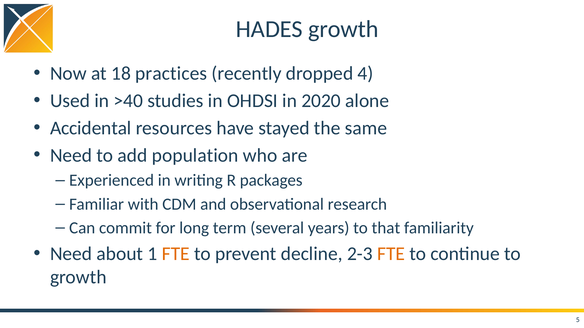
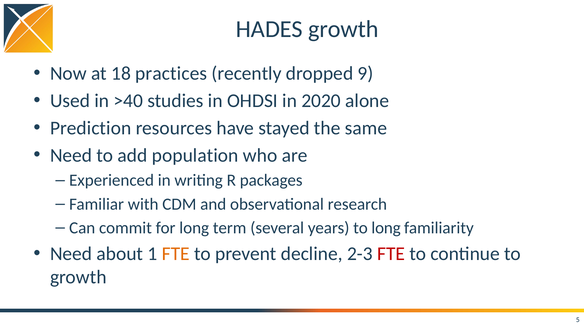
4: 4 -> 9
Accidental: Accidental -> Prediction
to that: that -> long
FTE at (391, 254) colour: orange -> red
